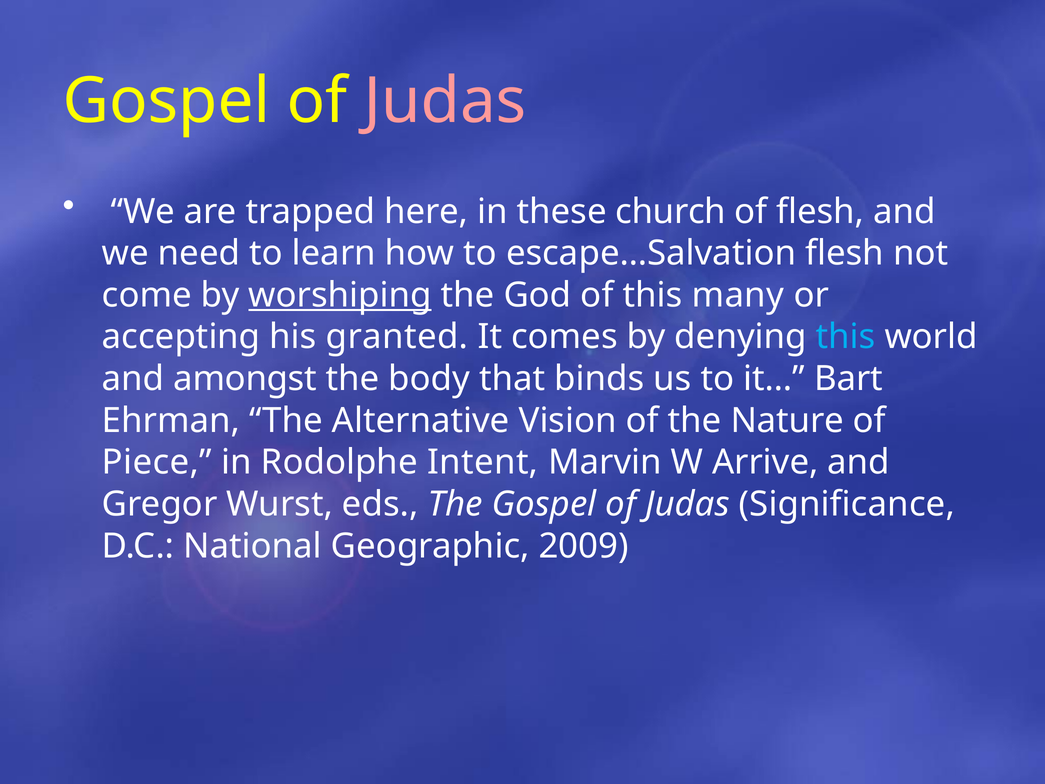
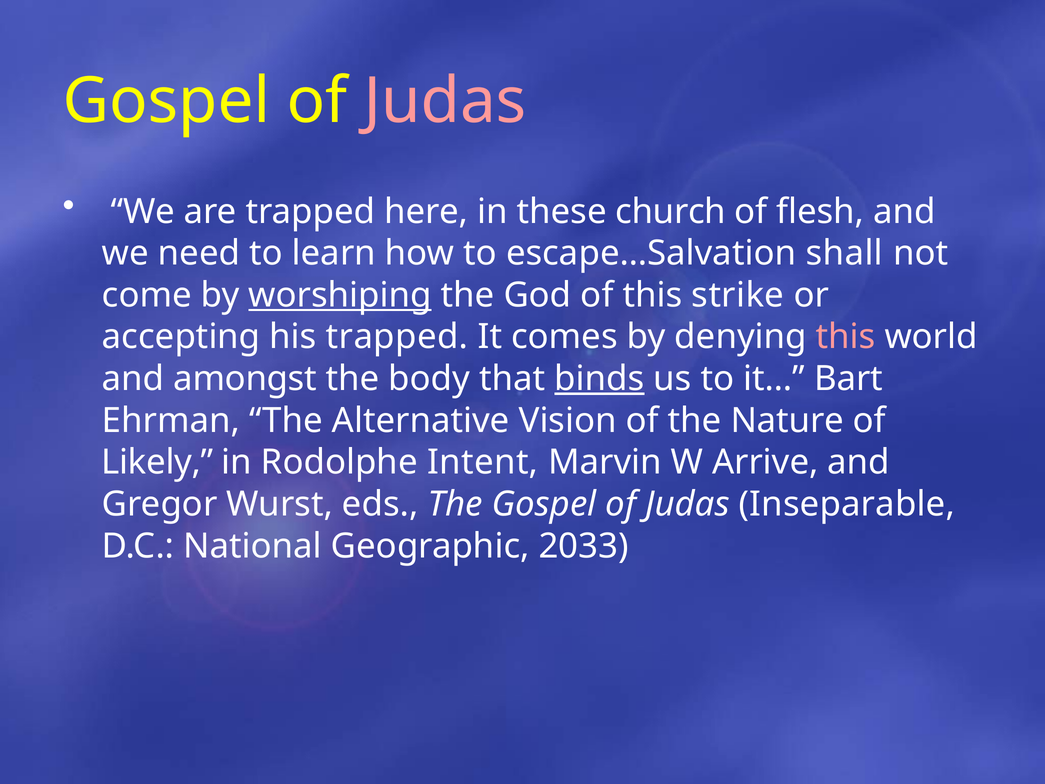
escape…Salvation flesh: flesh -> shall
many: many -> strike
his granted: granted -> trapped
this at (846, 337) colour: light blue -> pink
binds underline: none -> present
Piece: Piece -> Likely
Significance: Significance -> Inseparable
2009: 2009 -> 2033
